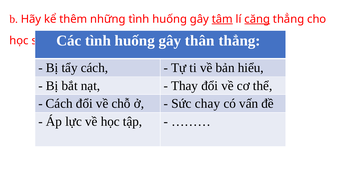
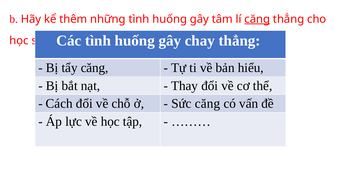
tâm underline: present -> none
thân: thân -> chay
tẩy cách: cách -> căng
Sức chay: chay -> căng
